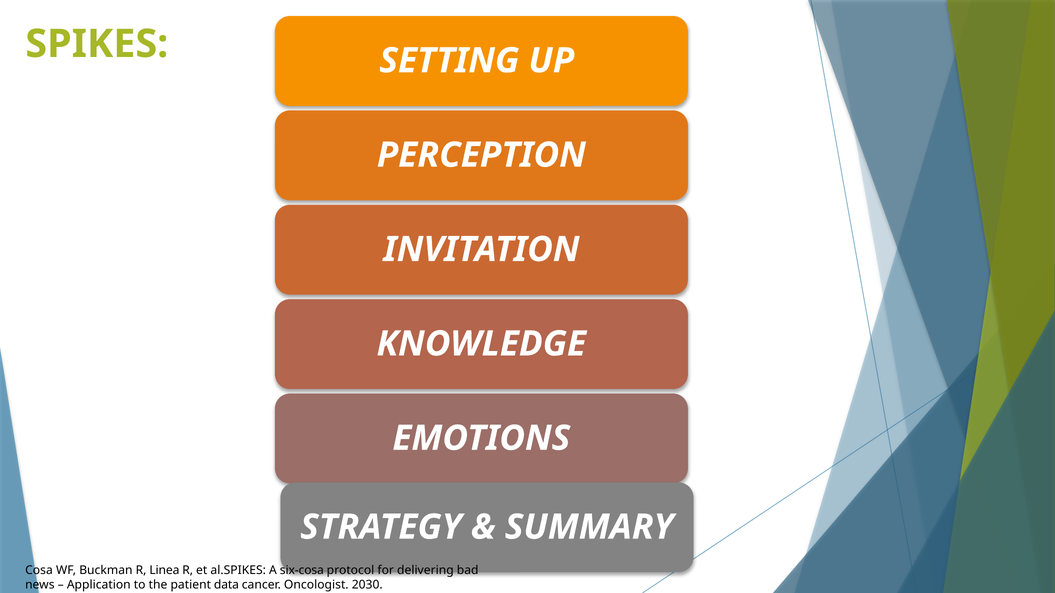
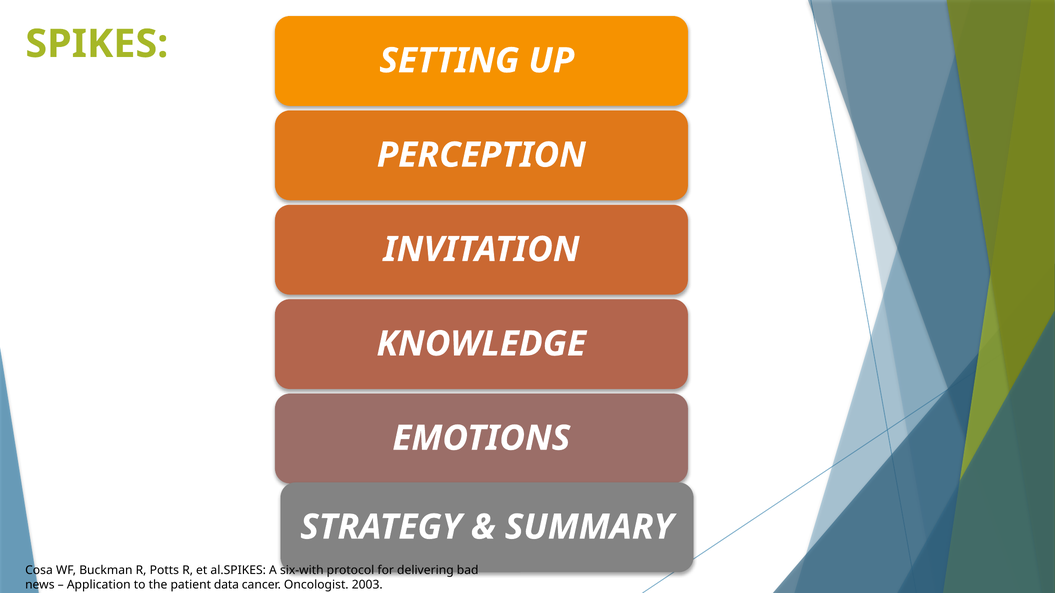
Linea: Linea -> Potts
six-cosa: six-cosa -> six-with
2030: 2030 -> 2003
